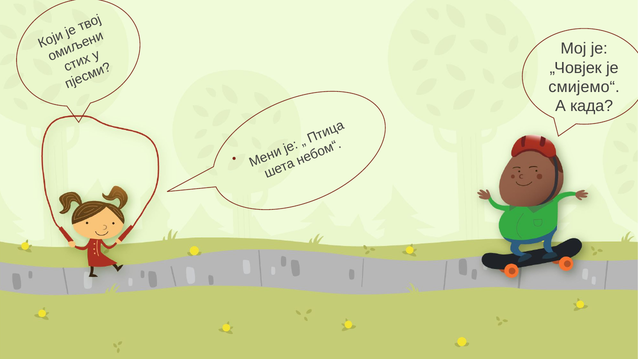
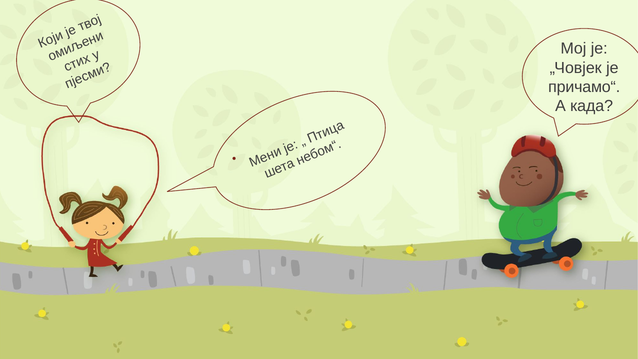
смијемо“: смијемо“ -> причамо“
